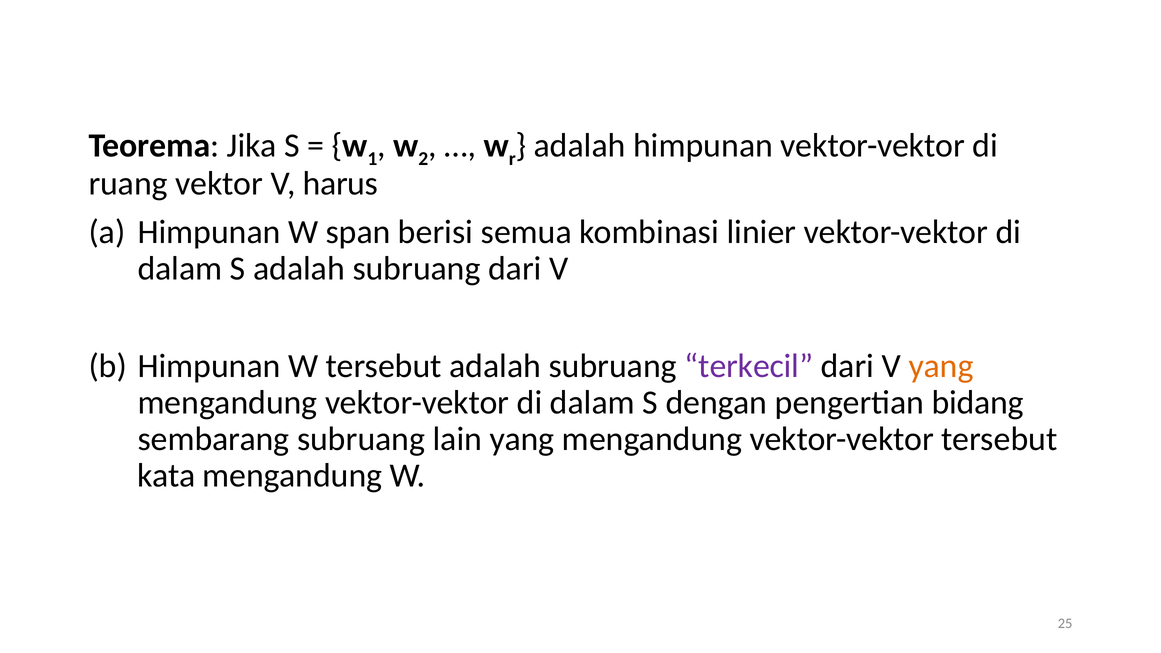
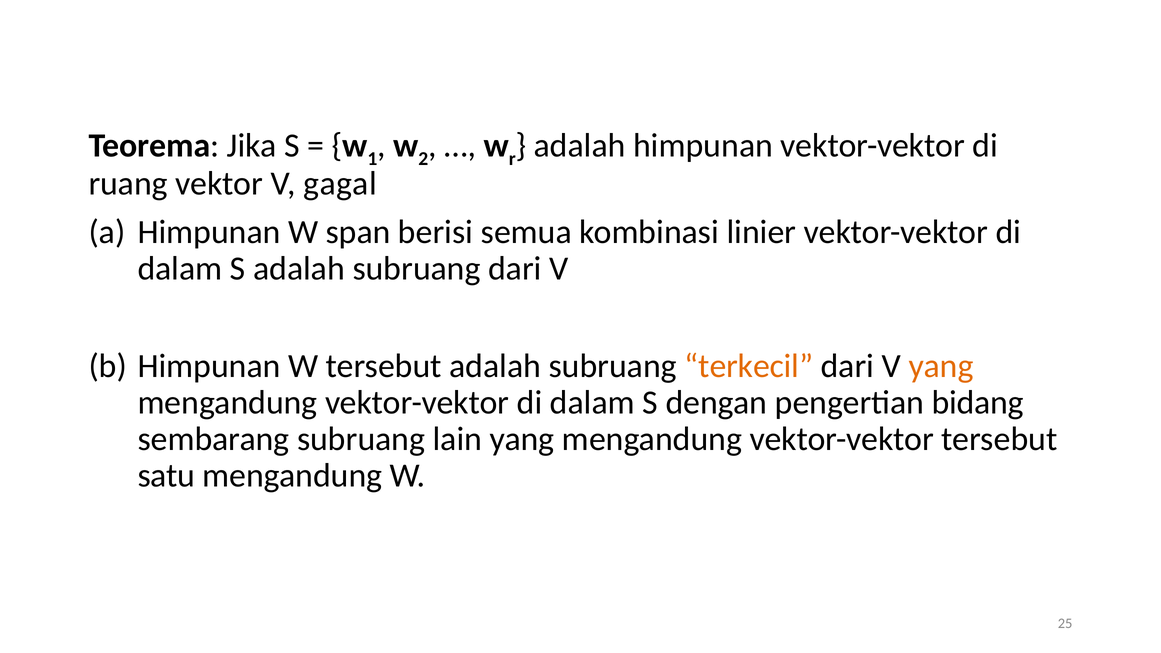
harus: harus -> gagal
terkecil colour: purple -> orange
kata: kata -> satu
